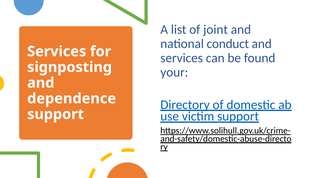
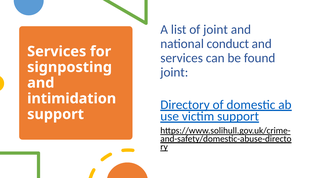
your at (174, 72): your -> joint
dependence: dependence -> intimidation
